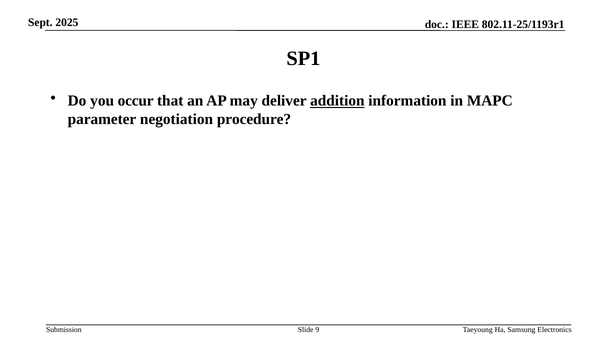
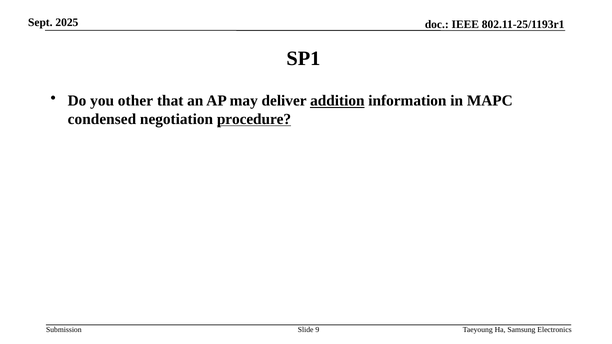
occur: occur -> other
parameter: parameter -> condensed
procedure underline: none -> present
